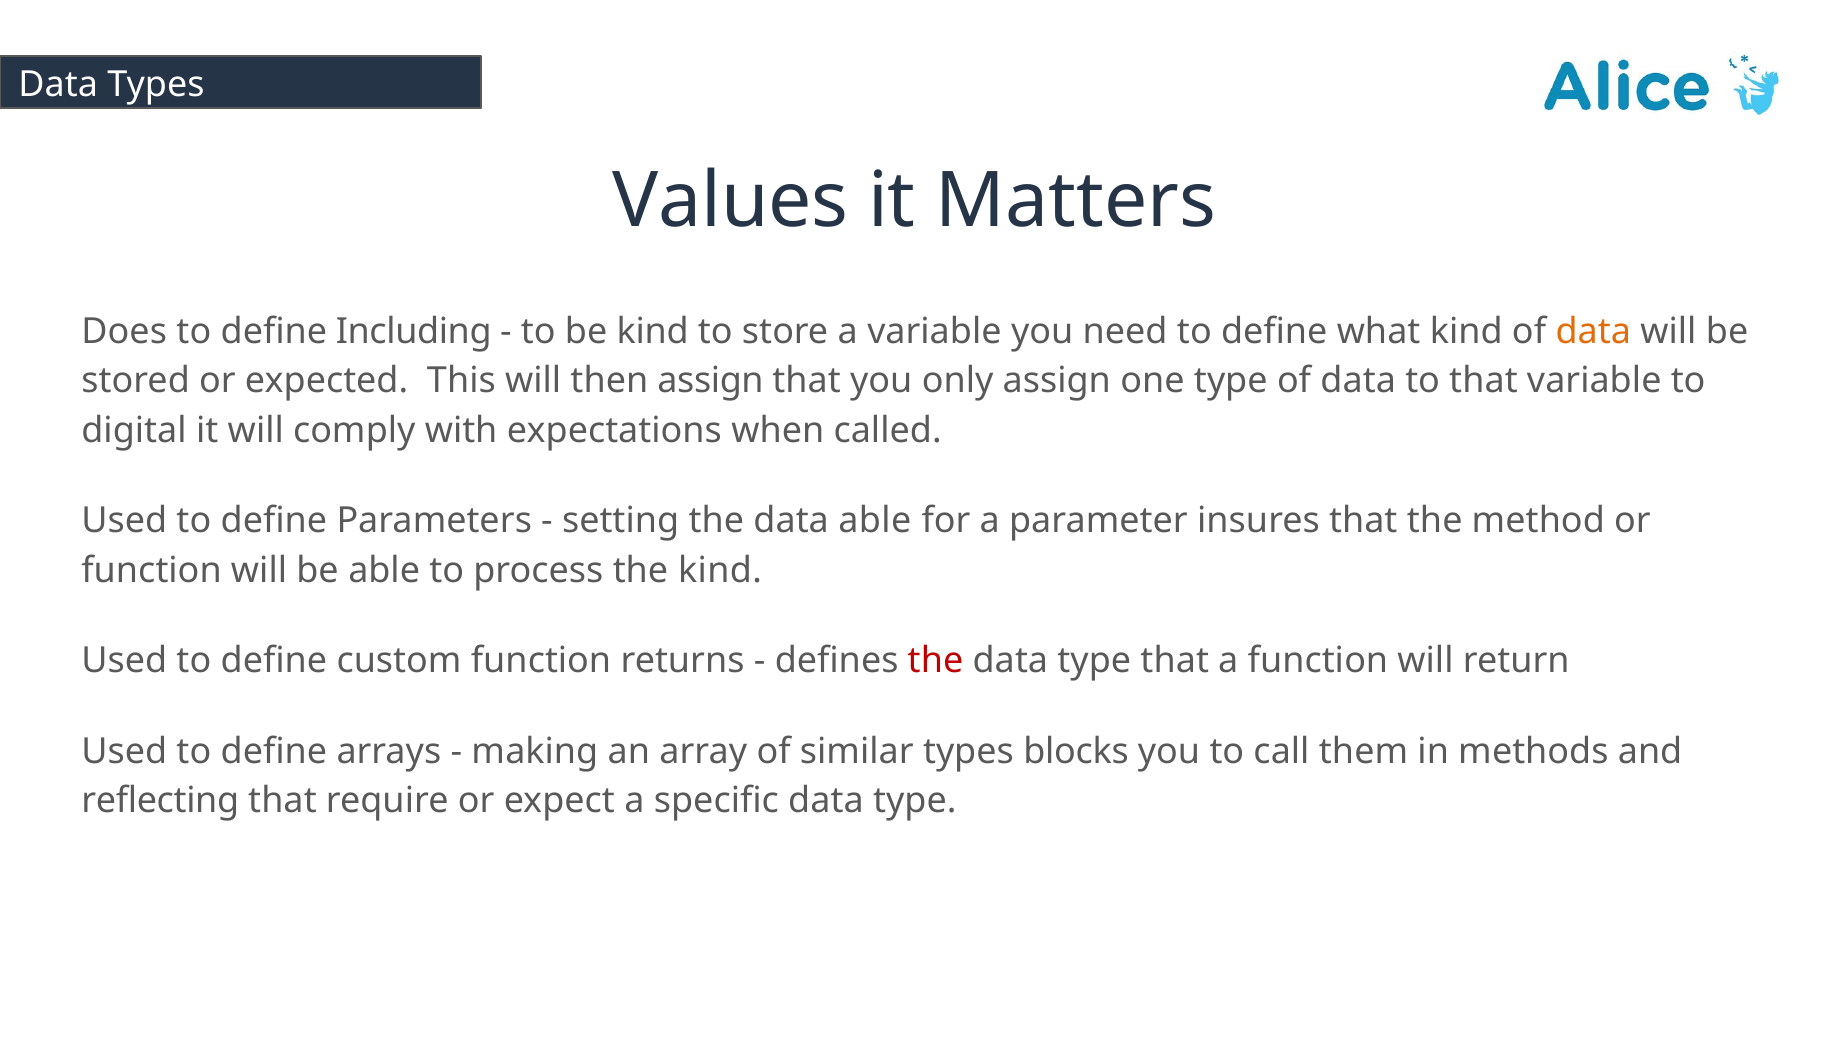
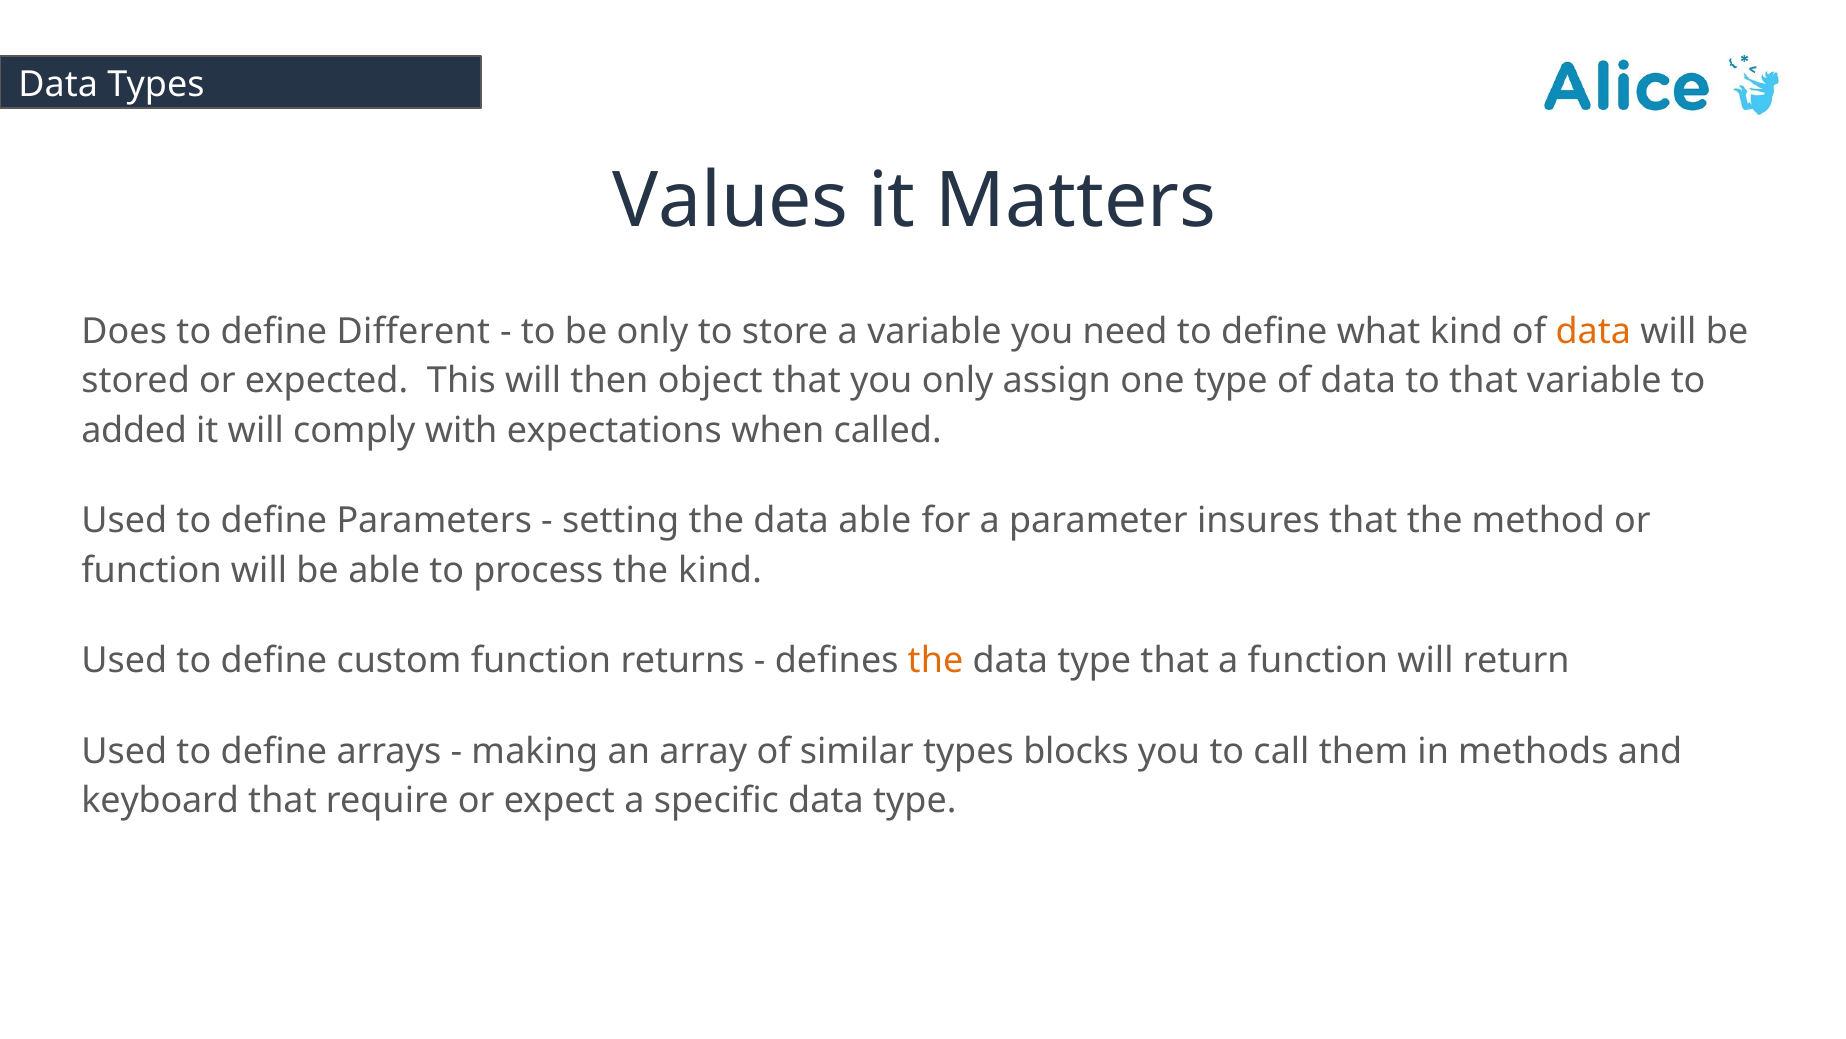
Including: Including -> Different
be kind: kind -> only
then assign: assign -> object
digital: digital -> added
the at (935, 660) colour: red -> orange
reflecting: reflecting -> keyboard
